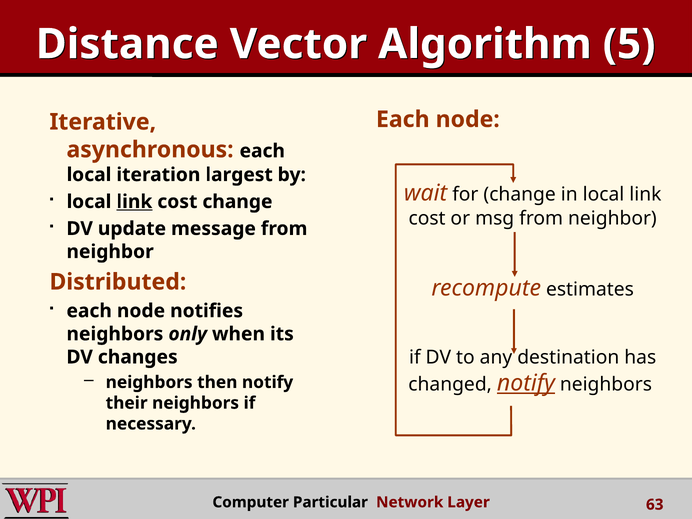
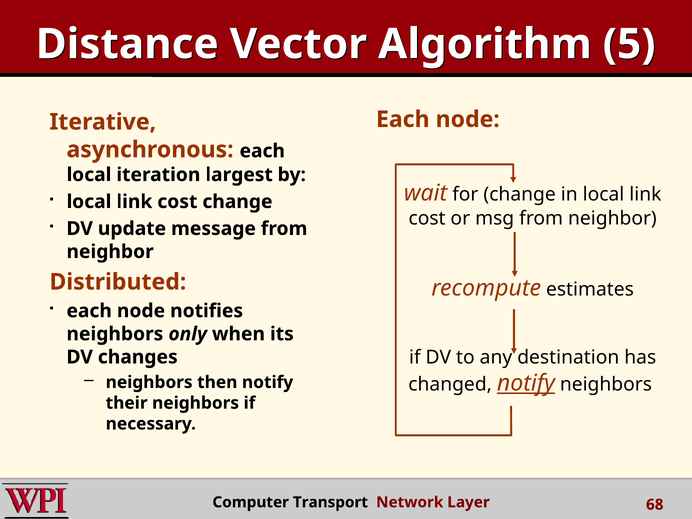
link at (134, 202) underline: present -> none
Particular: Particular -> Transport
63: 63 -> 68
